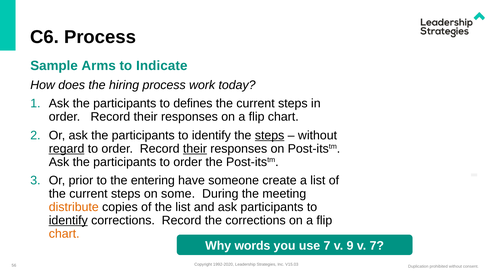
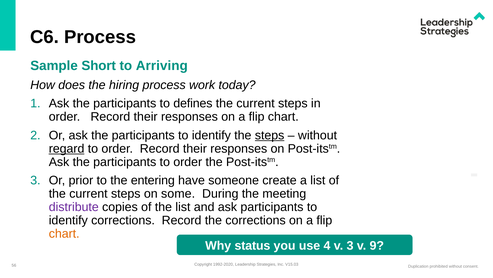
Arms: Arms -> Short
Indicate: Indicate -> Arriving
their at (195, 148) underline: present -> none
distribute colour: orange -> purple
identify at (68, 220) underline: present -> none
words: words -> status
use 7: 7 -> 4
v 9: 9 -> 3
v 7: 7 -> 9
